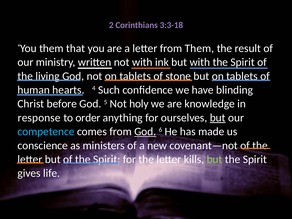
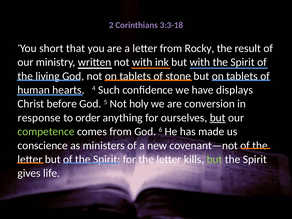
You them: them -> short
from Them: Them -> Rocky
blinding: blinding -> displays
knowledge: knowledge -> conversion
competence colour: light blue -> light green
God at (145, 132) underline: present -> none
